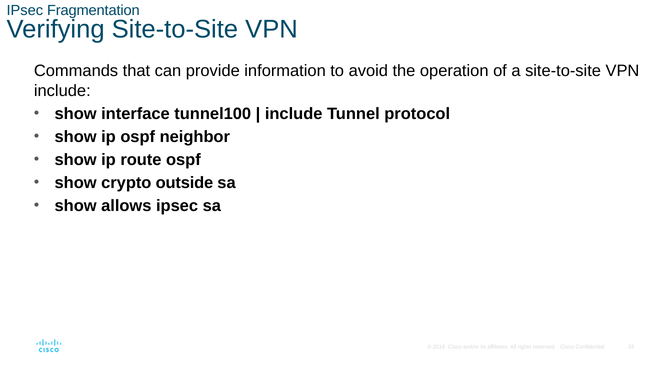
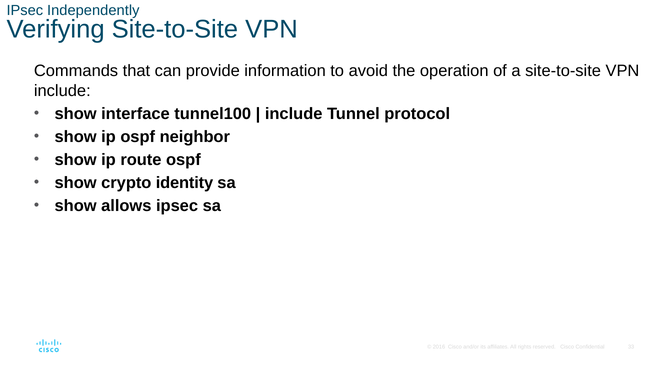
Fragmentation: Fragmentation -> Independently
outside: outside -> identity
